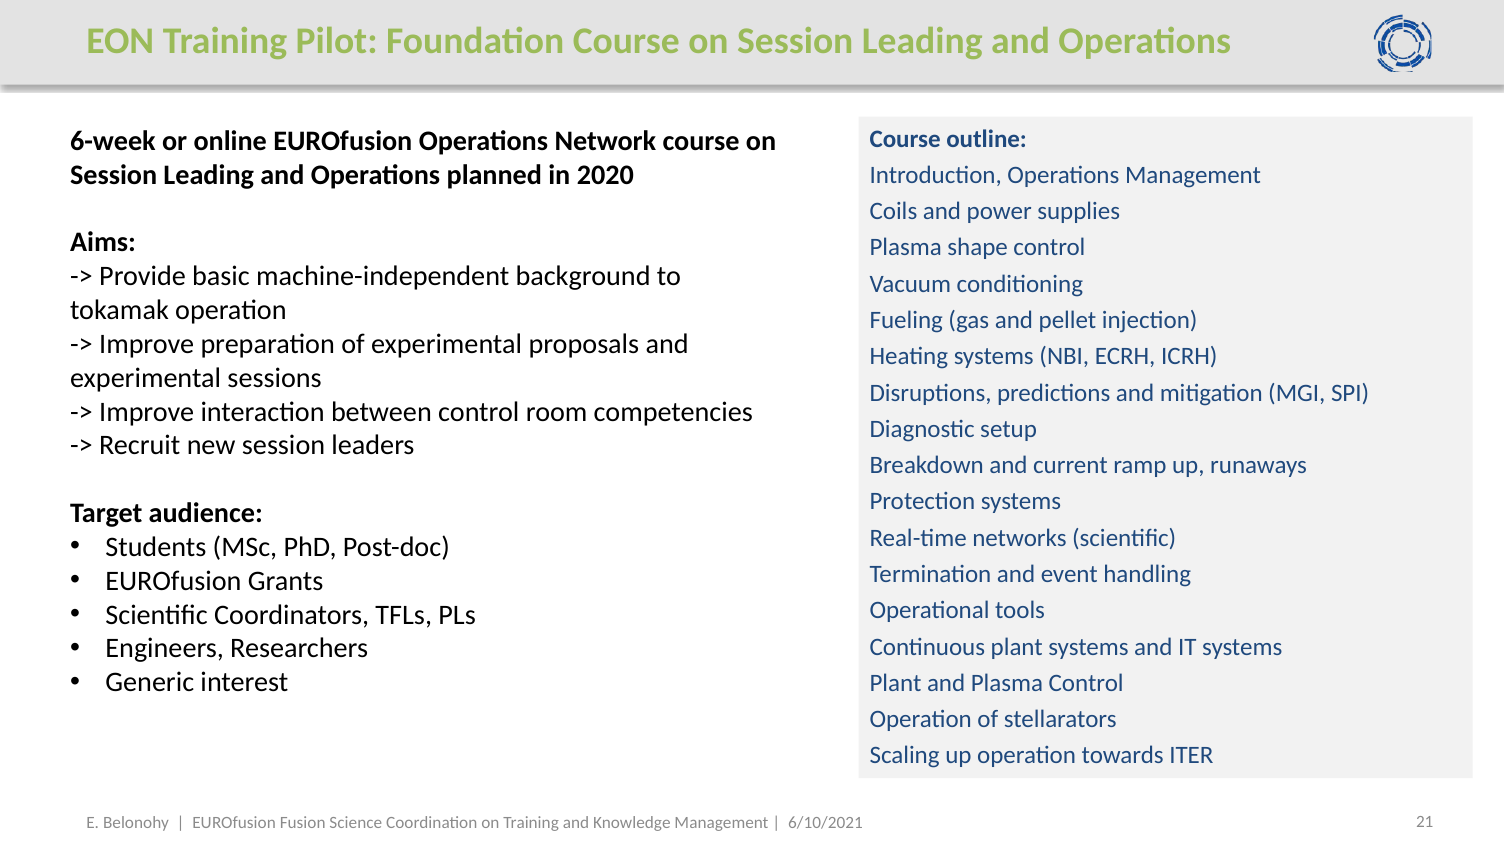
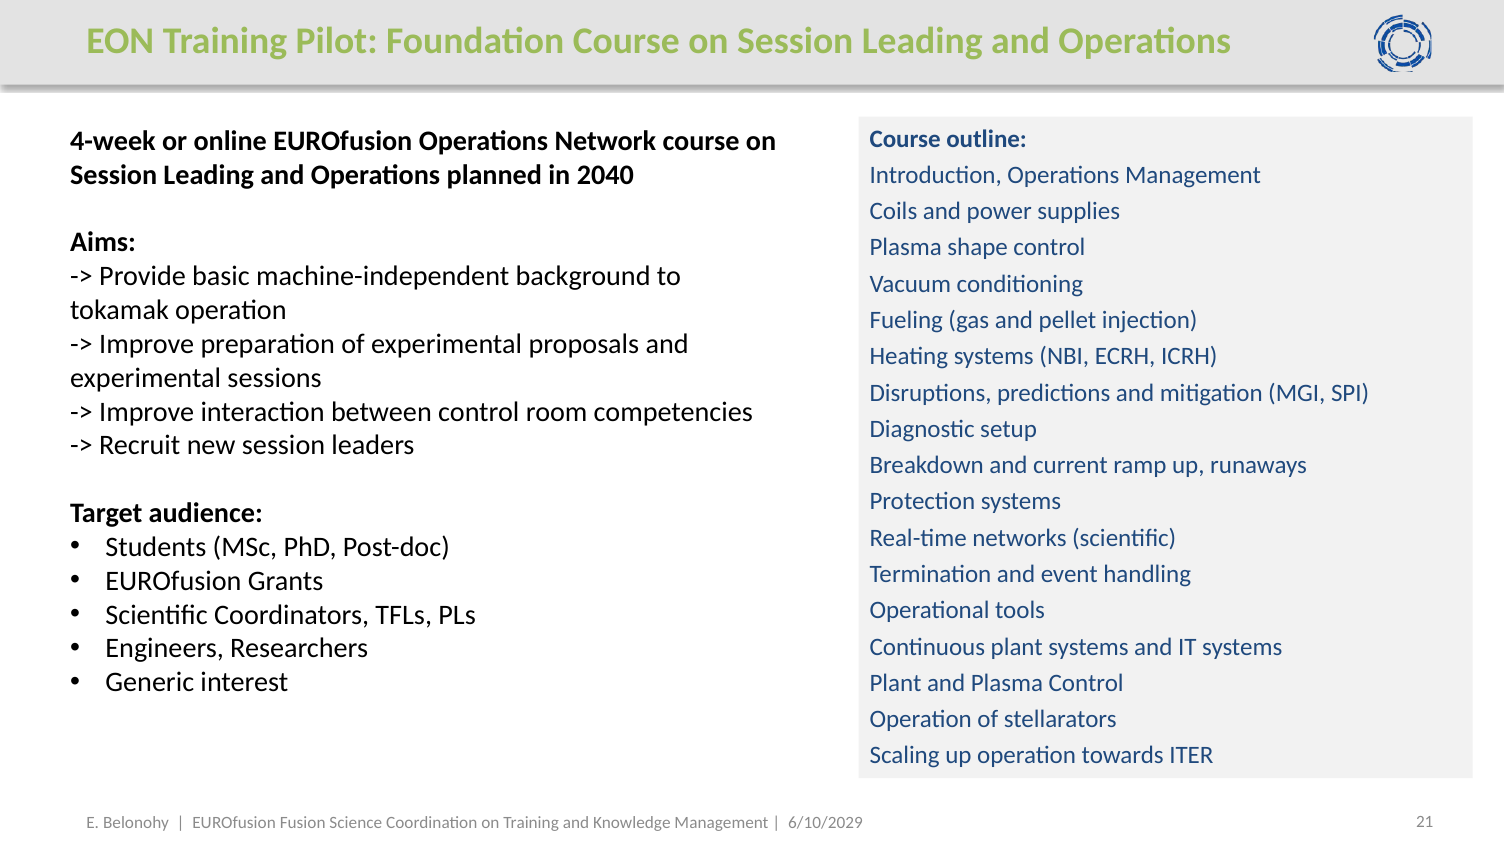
6-week: 6-week -> 4-week
2020: 2020 -> 2040
6/10/2021: 6/10/2021 -> 6/10/2029
